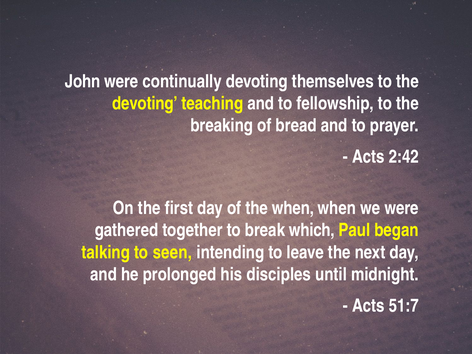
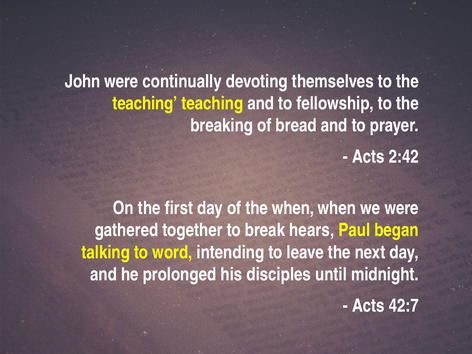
devoting at (145, 103): devoting -> teaching
which: which -> hears
seen: seen -> word
51:7: 51:7 -> 42:7
